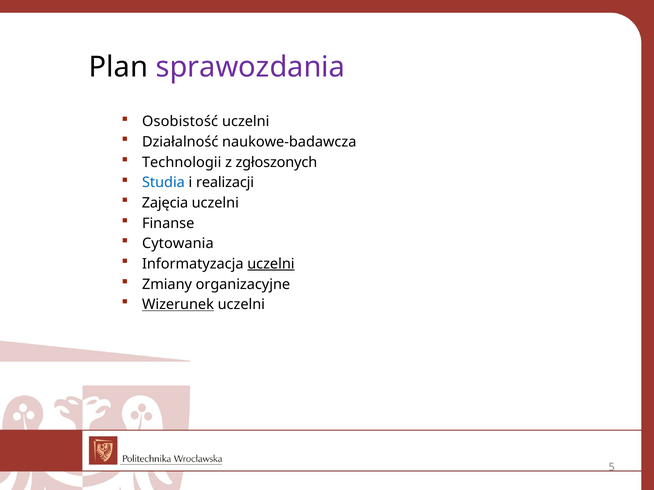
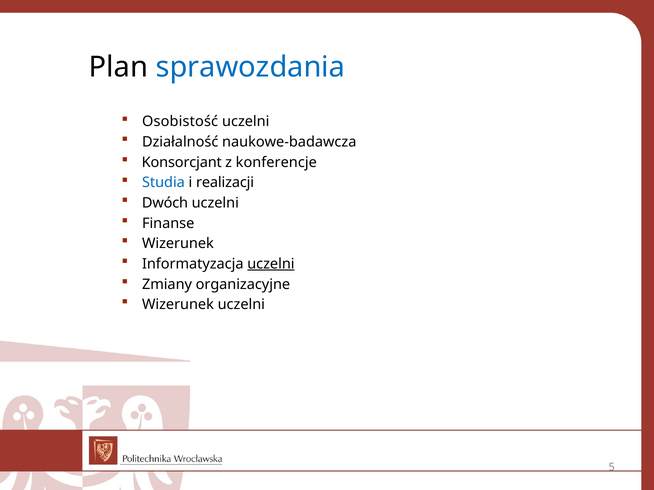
sprawozdania colour: purple -> blue
Technologii: Technologii -> Konsorcjant
zgłoszonych: zgłoszonych -> konferencje
Zajęcia: Zajęcia -> Dwóch
Cytowania at (178, 244): Cytowania -> Wizerunek
Wizerunek at (178, 305) underline: present -> none
